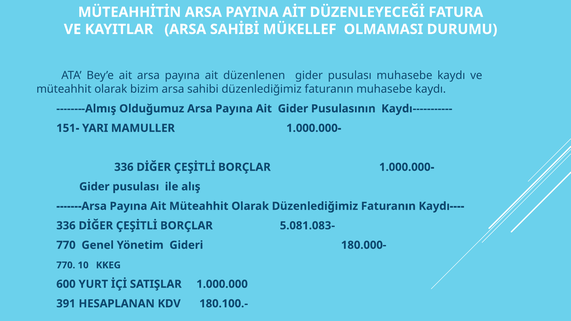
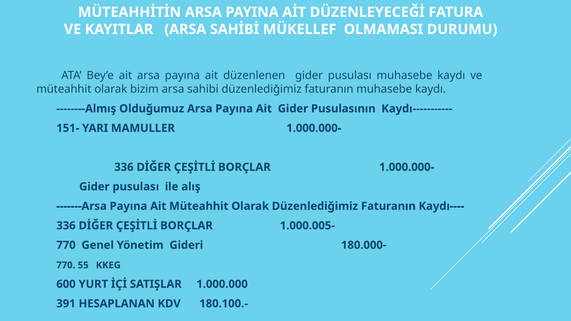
5.081.083-: 5.081.083- -> 1.000.005-
10: 10 -> 55
